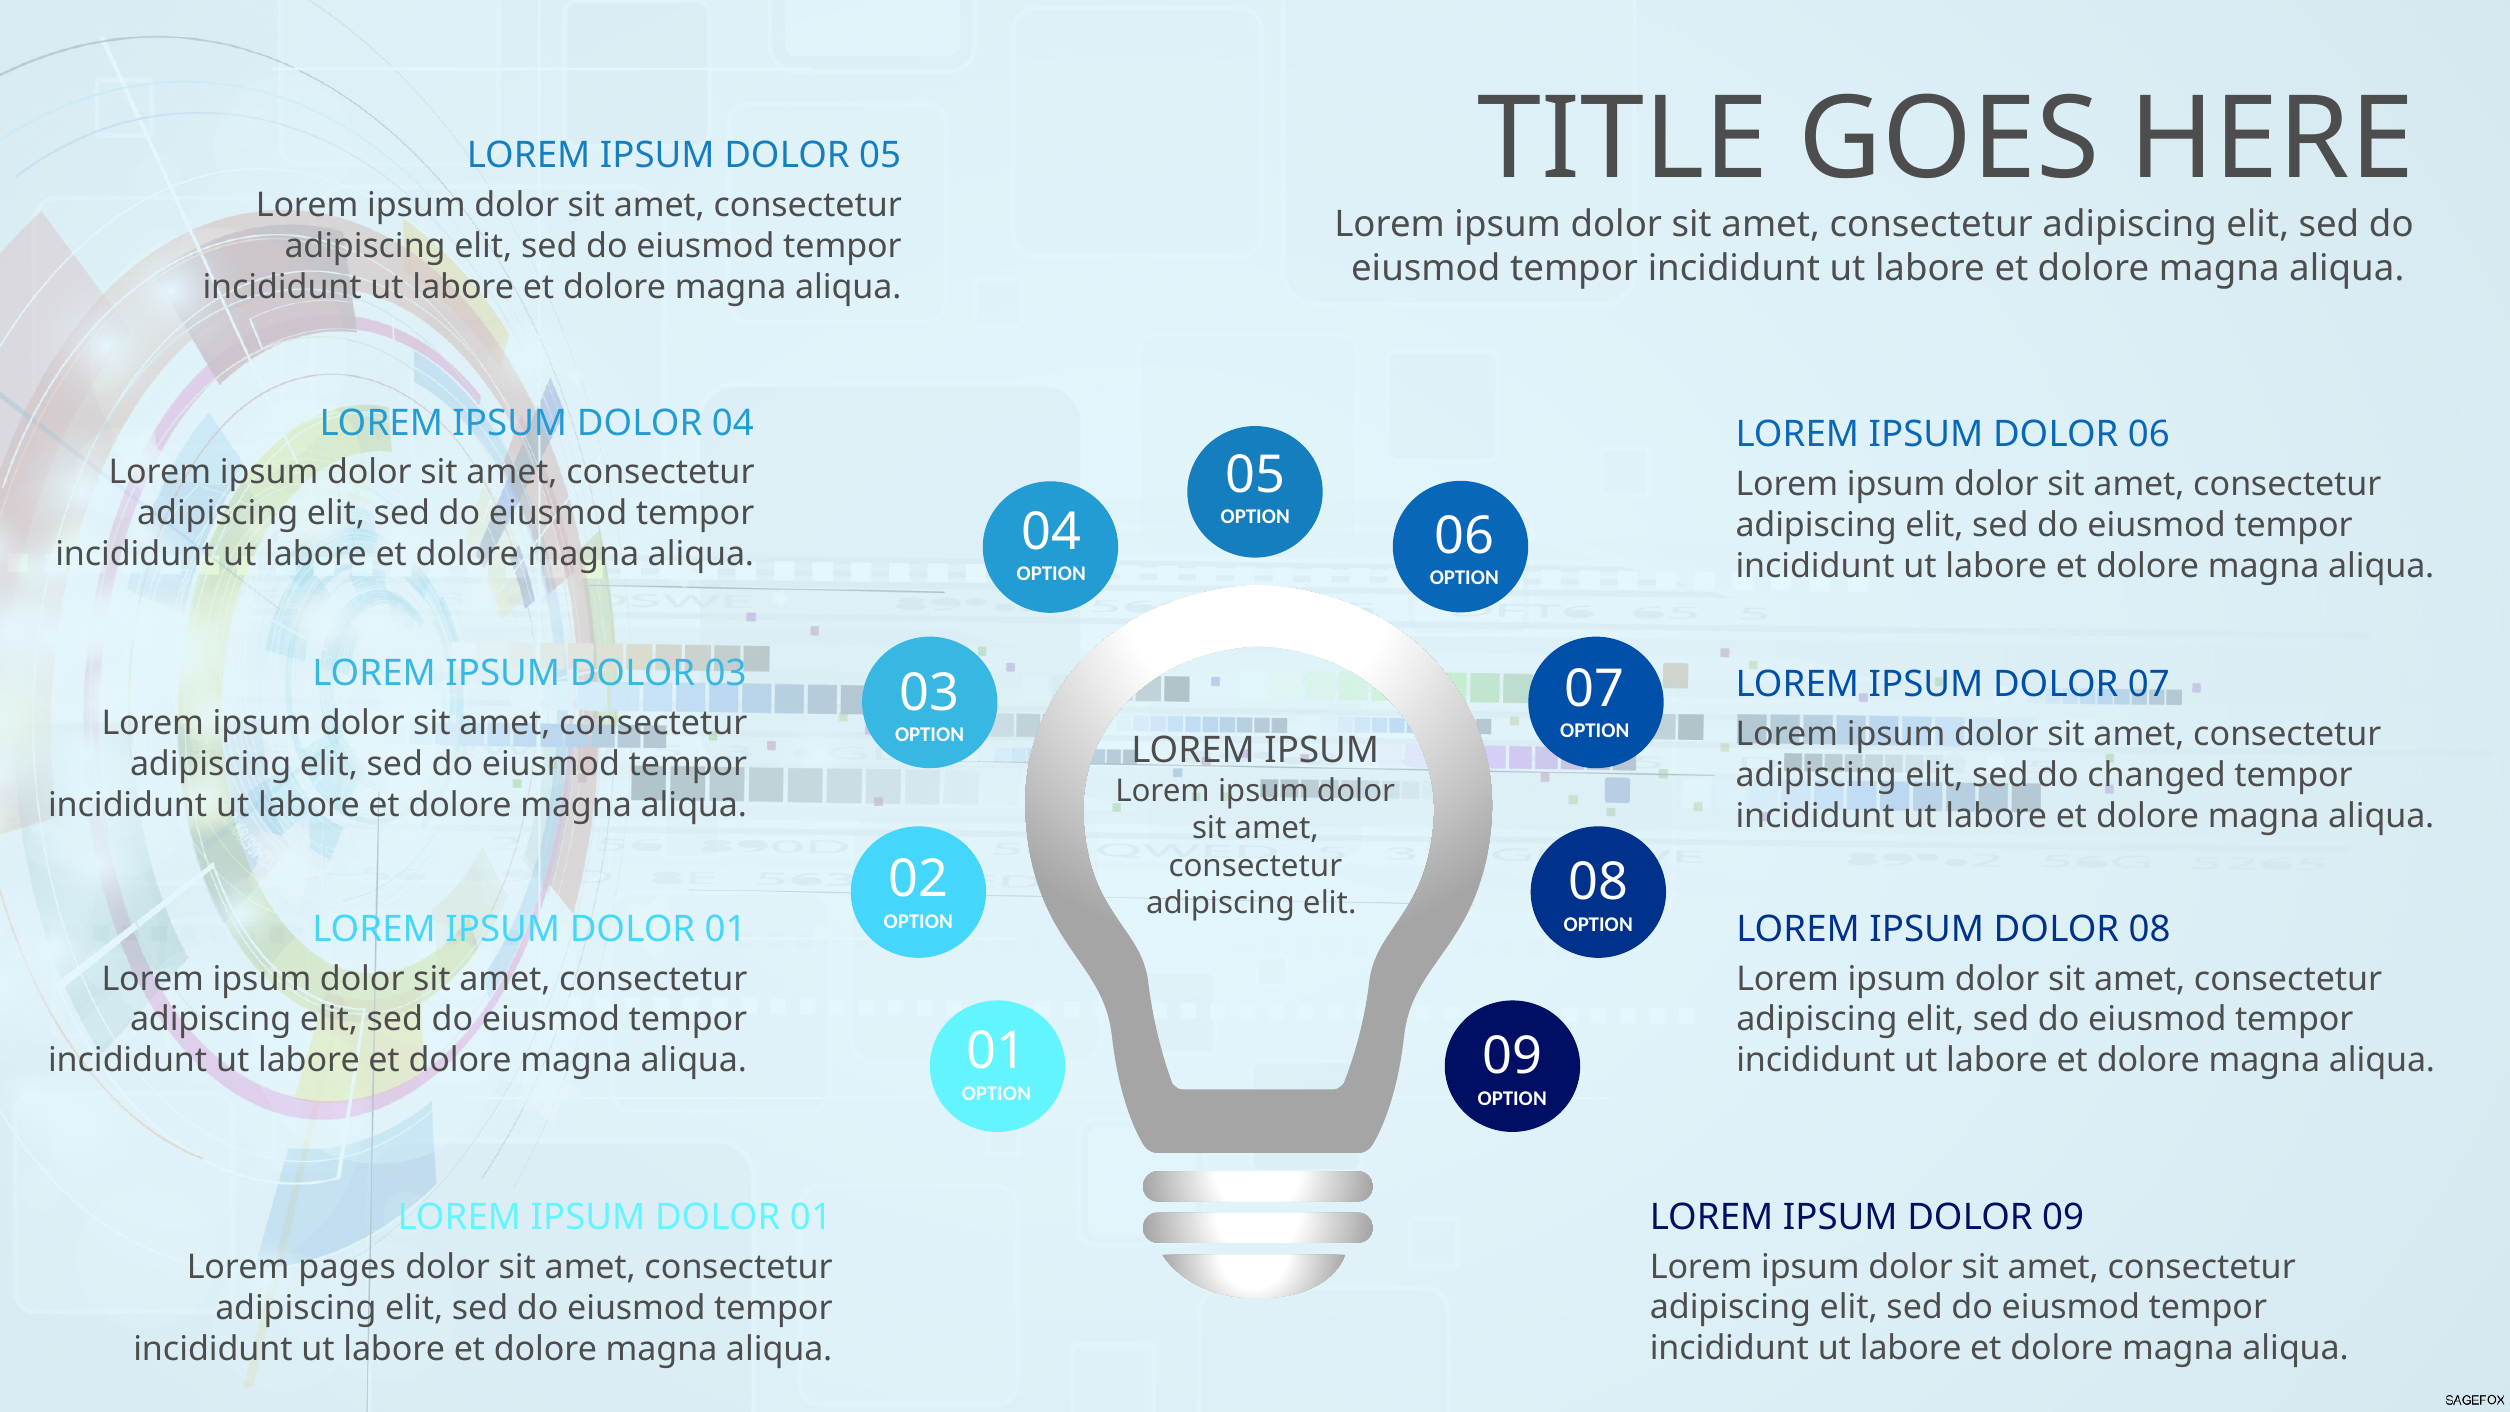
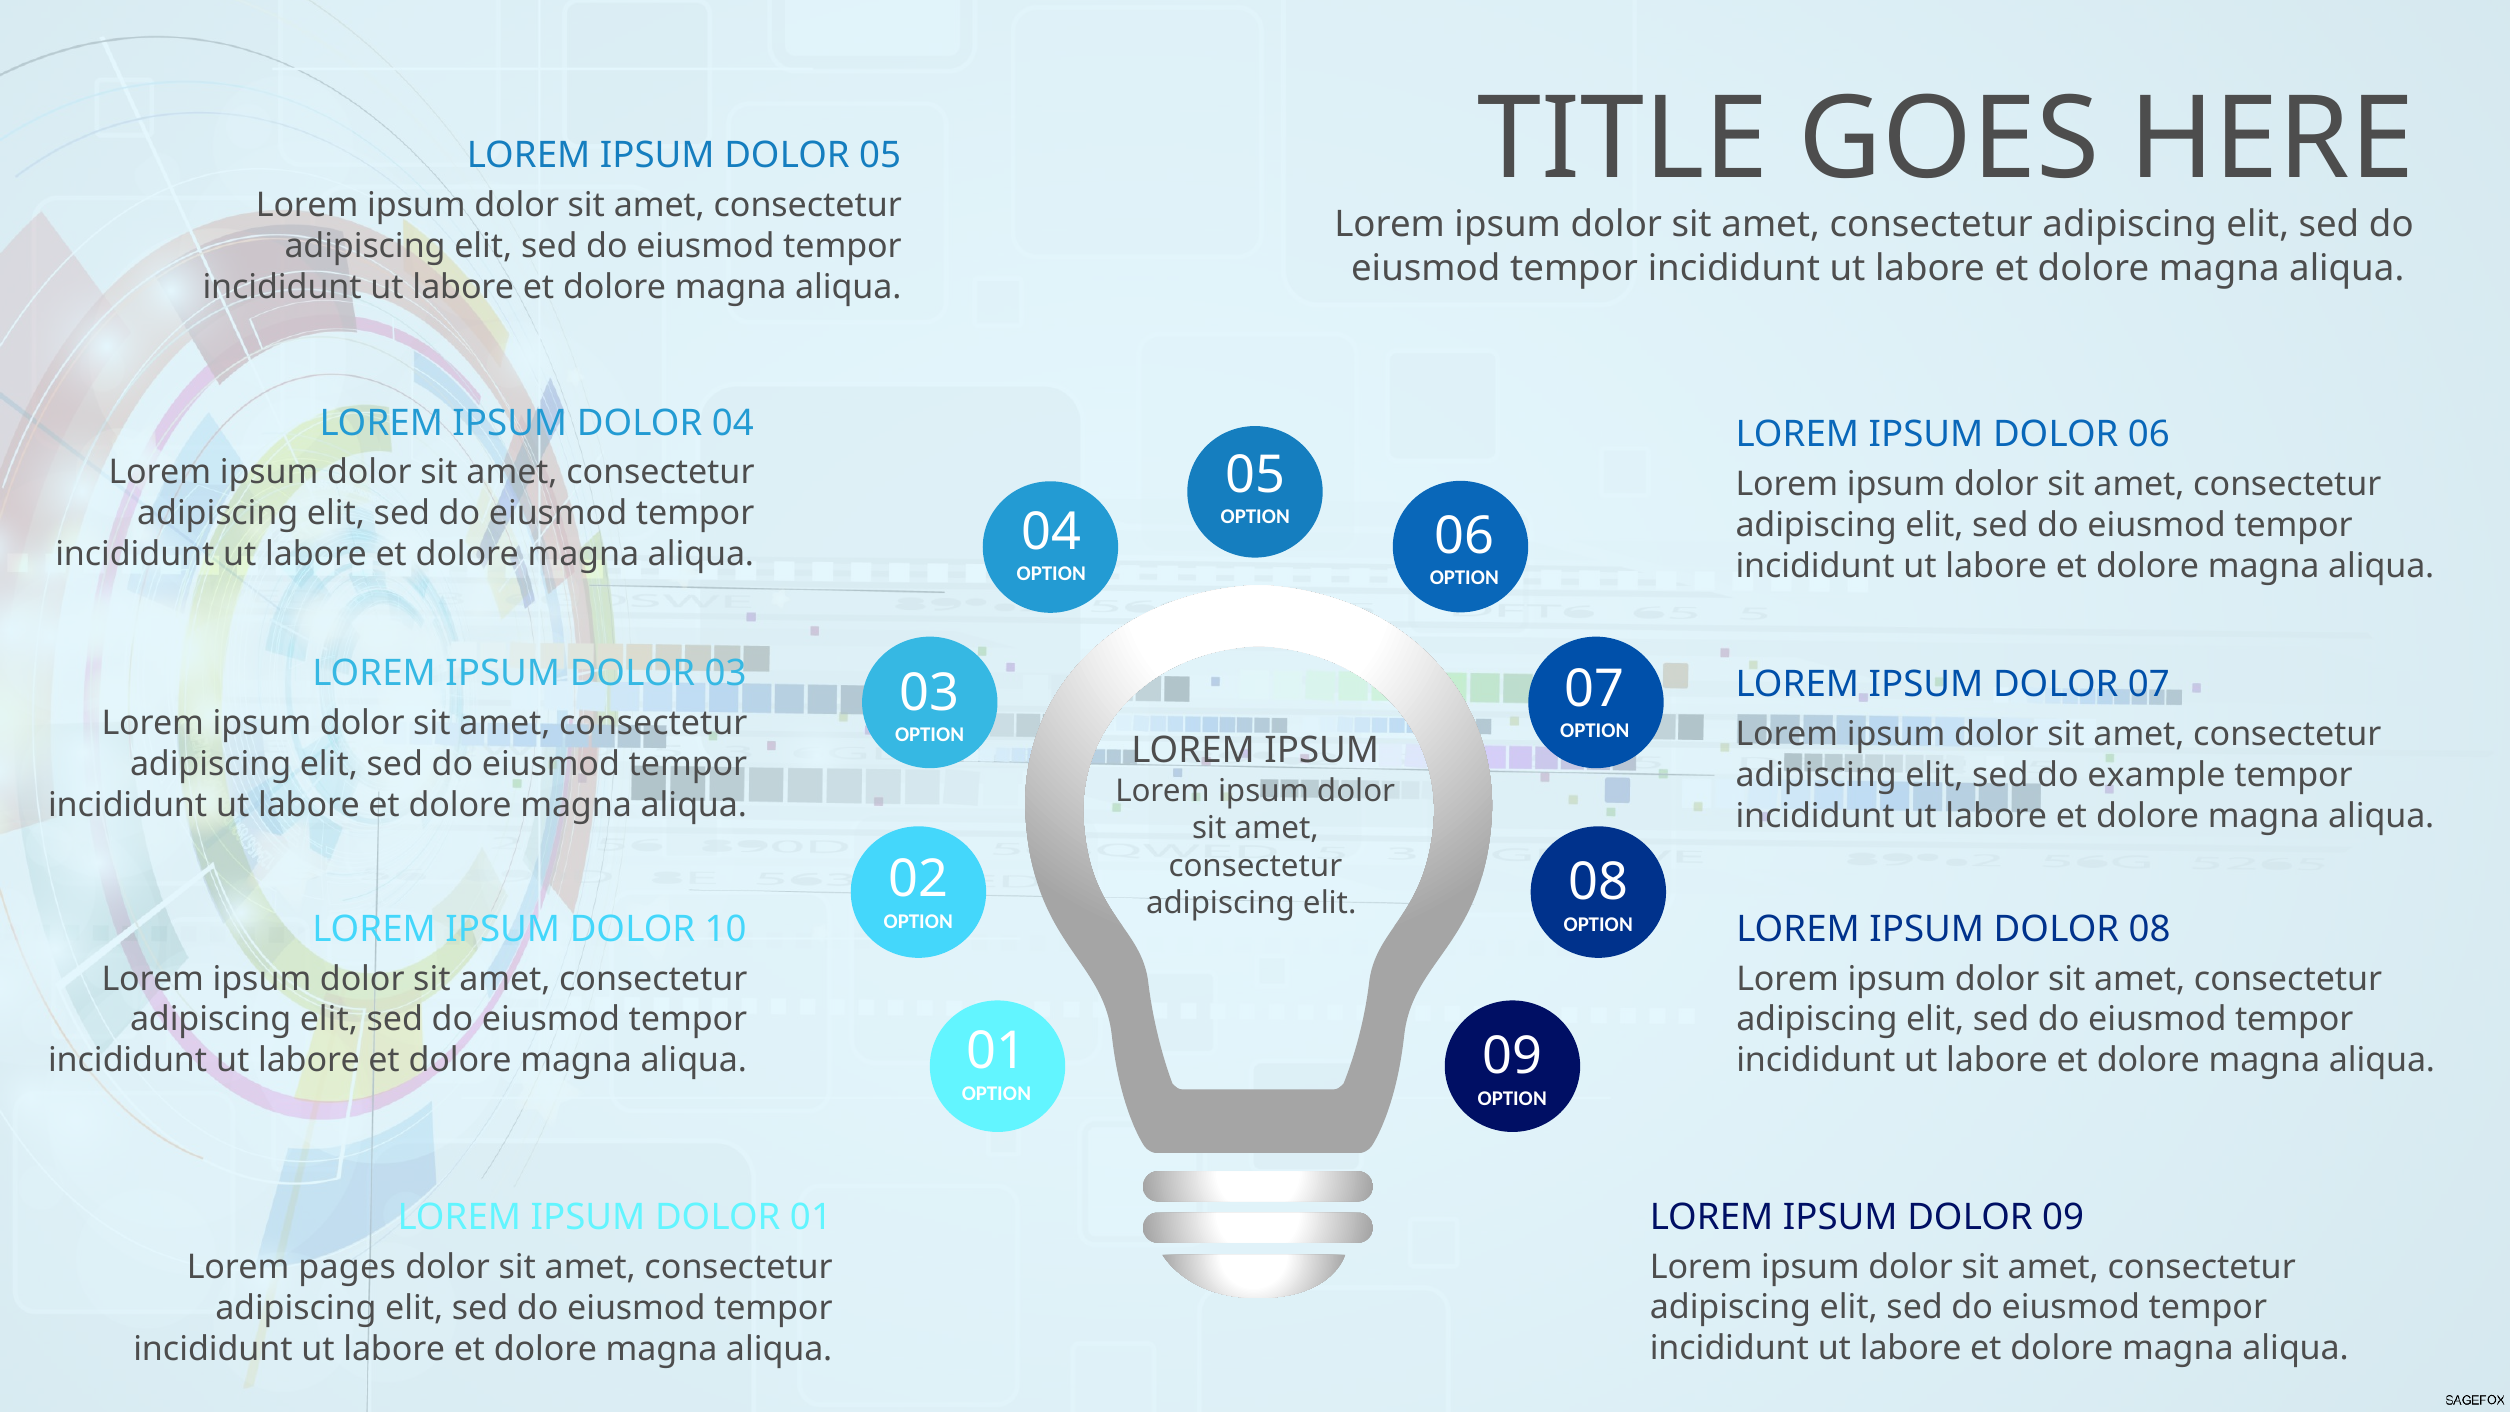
changed: changed -> example
01 at (726, 929): 01 -> 10
